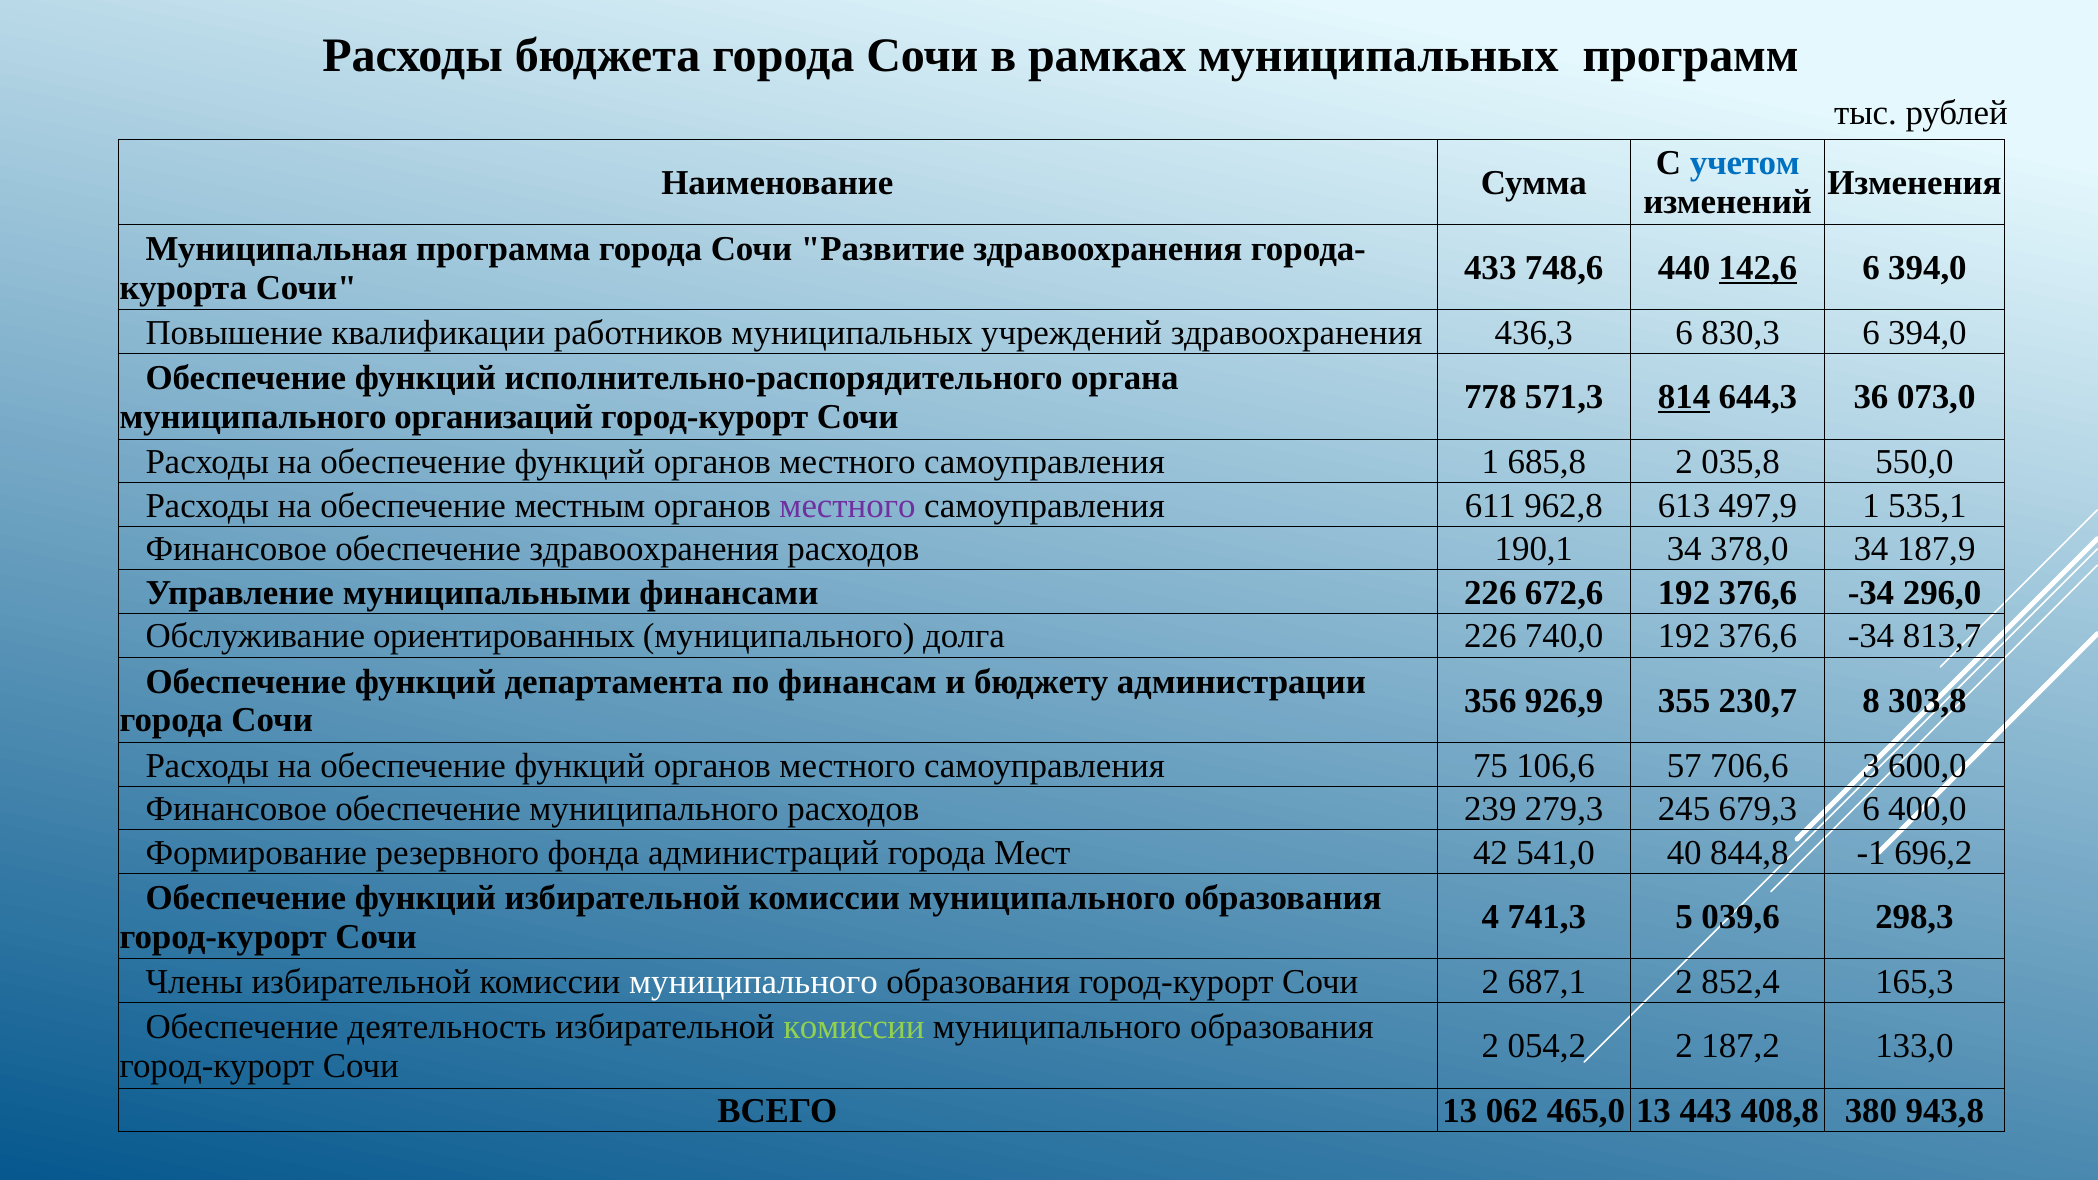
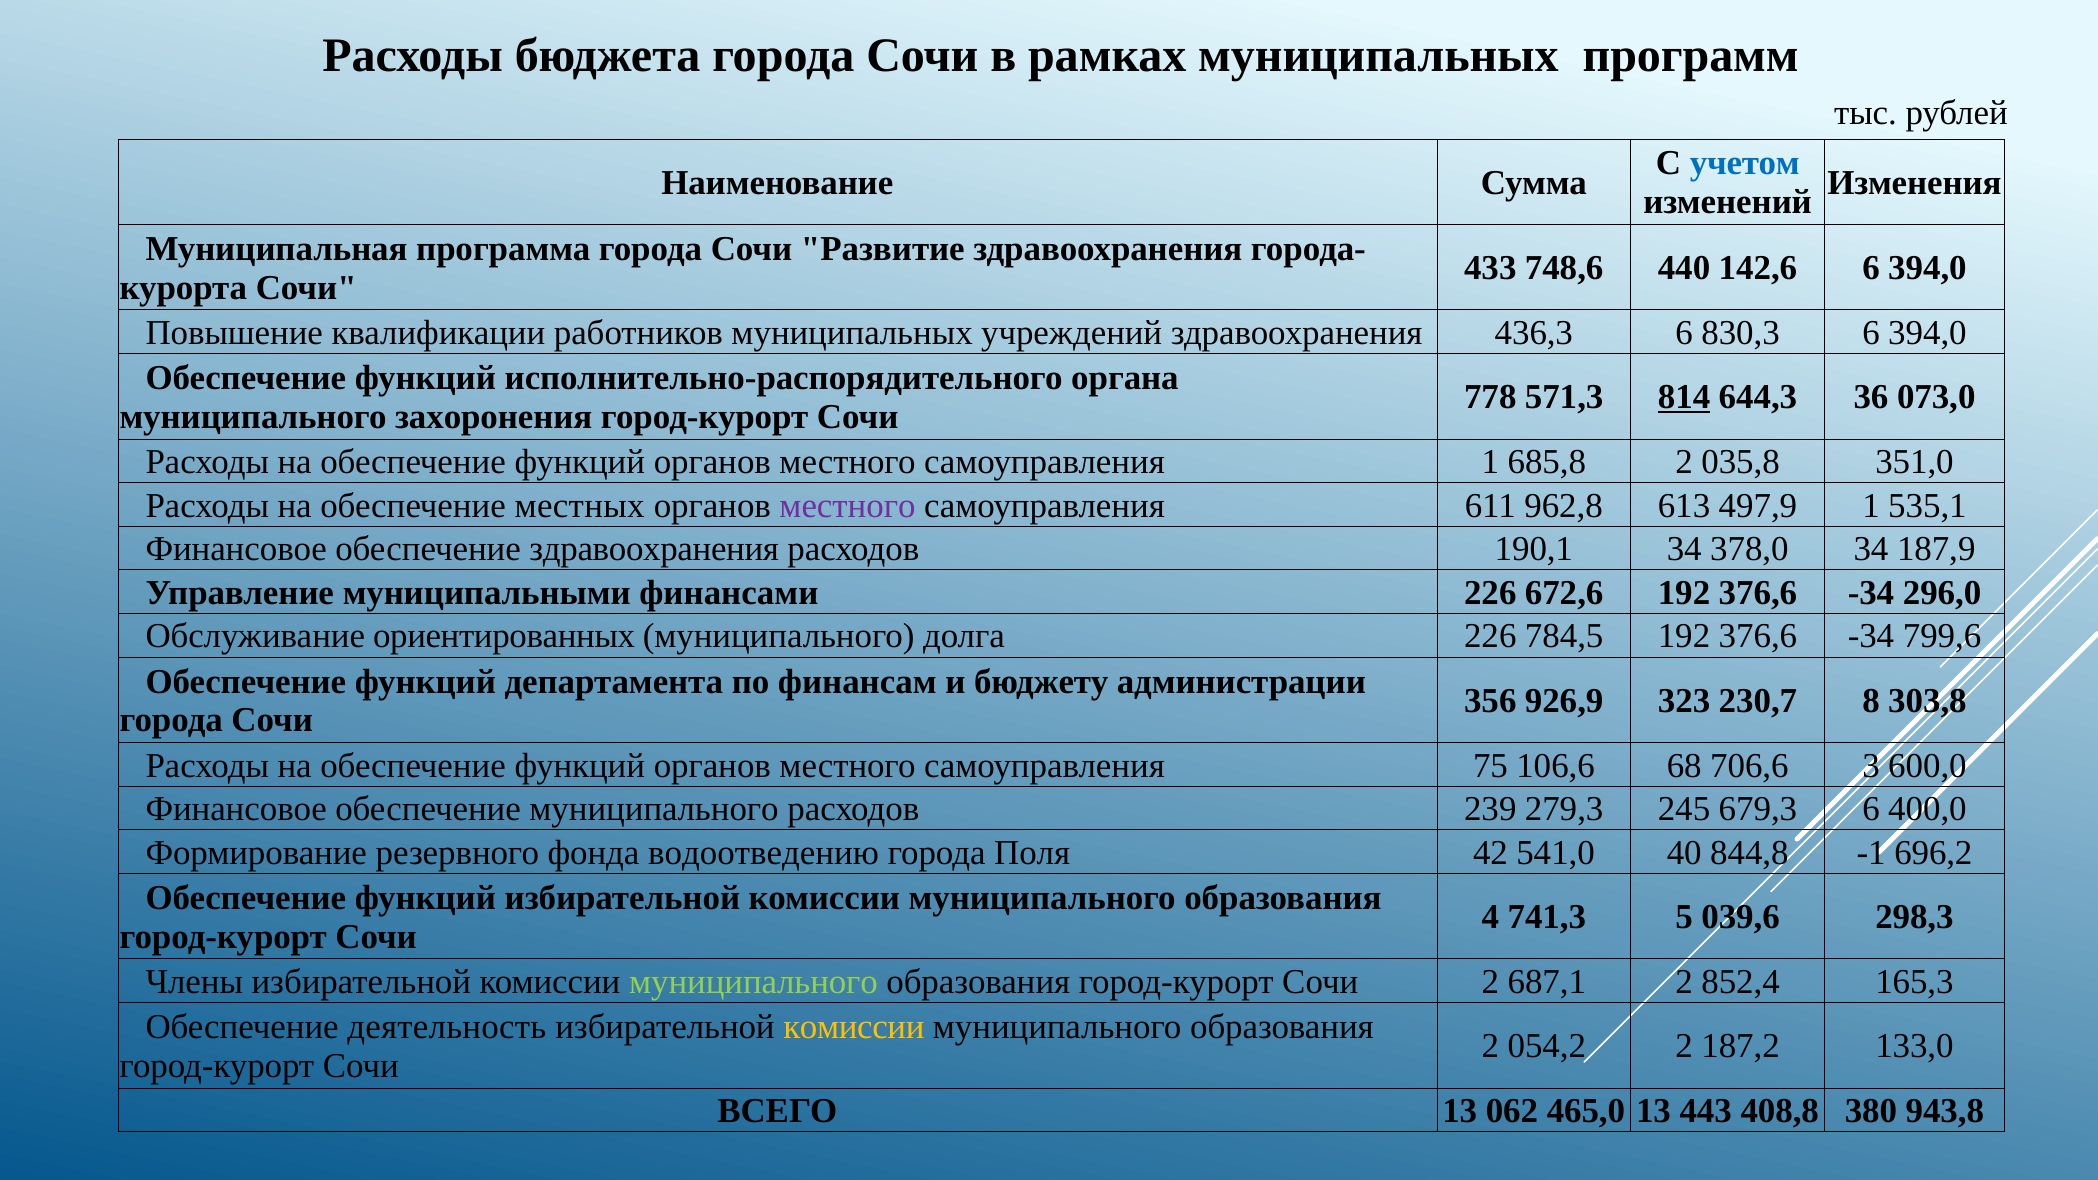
142,6 underline: present -> none
организаций: организаций -> захоронения
550,0: 550,0 -> 351,0
местным: местным -> местных
740,0: 740,0 -> 784,5
813,7: 813,7 -> 799,6
355: 355 -> 323
57: 57 -> 68
администраций: администраций -> водоотведению
Мест: Мест -> Поля
муниципального at (754, 982) colour: white -> light green
комиссии at (854, 1027) colour: light green -> yellow
